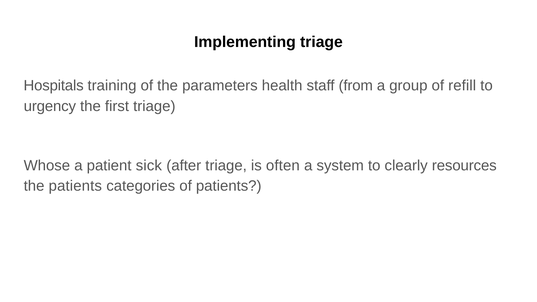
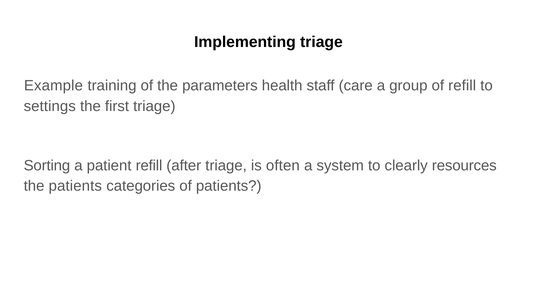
Hospitals: Hospitals -> Example
from: from -> care
urgency: urgency -> settings
Whose: Whose -> Sorting
patient sick: sick -> refill
